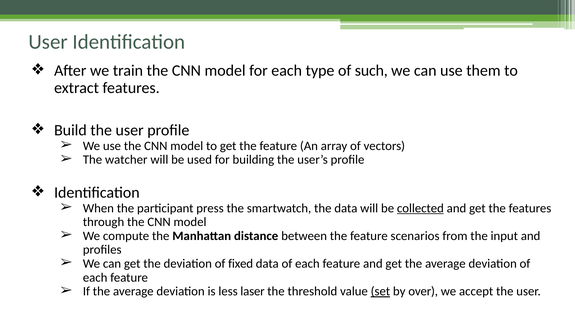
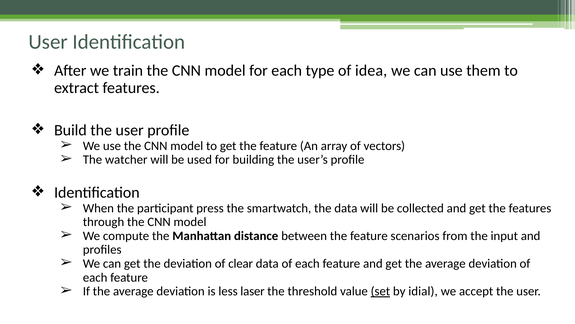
such: such -> idea
collected underline: present -> none
fixed: fixed -> clear
over: over -> idial
